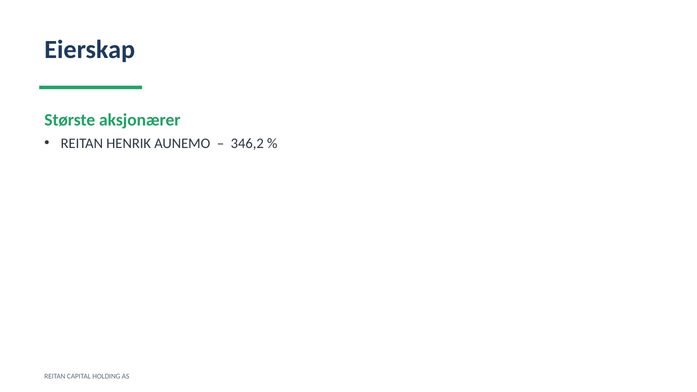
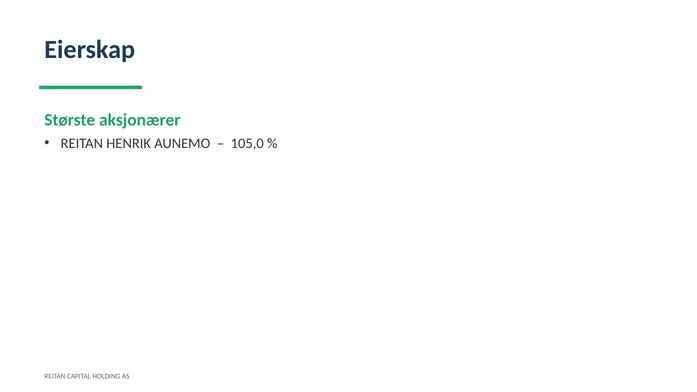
346,2: 346,2 -> 105,0
